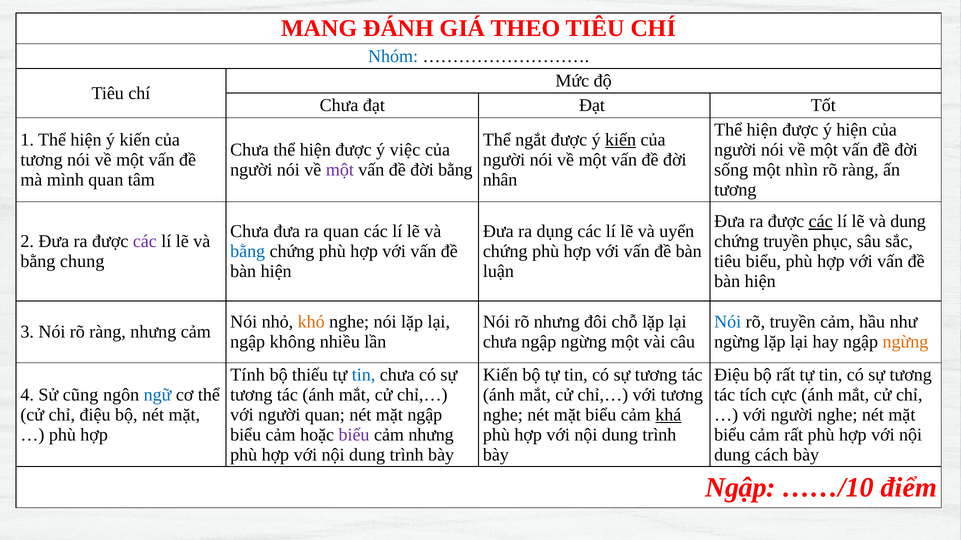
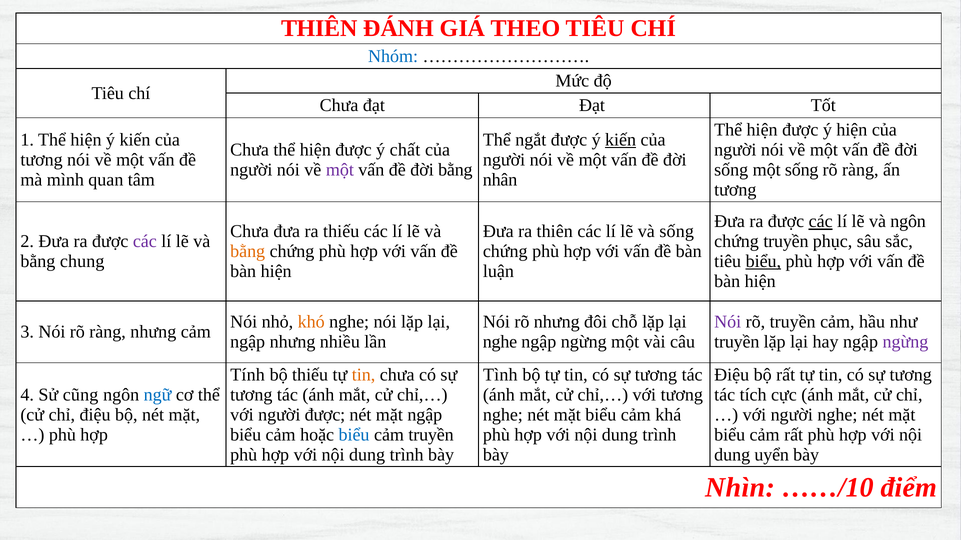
MANG at (319, 29): MANG -> THIÊN
việc: việc -> chất
một nhìn: nhìn -> sống
và dung: dung -> ngôn
ra quan: quan -> thiếu
ra dụng: dụng -> thiên
và uyển: uyển -> sống
bằng at (248, 252) colour: blue -> orange
biểu at (763, 262) underline: none -> present
Nói at (728, 322) colour: blue -> purple
ngập không: không -> nhưng
chưa at (500, 342): chưa -> nghe
ngừng at (737, 342): ngừng -> truyền
ngừng at (905, 342) colour: orange -> purple
tin at (364, 375) colour: blue -> orange
Kiến at (500, 375): Kiến -> Tình
người quan: quan -> được
khá underline: present -> none
biểu at (354, 435) colour: purple -> blue
cảm nhưng: nhưng -> truyền
cách: cách -> uyển
Ngập at (740, 488): Ngập -> Nhìn
